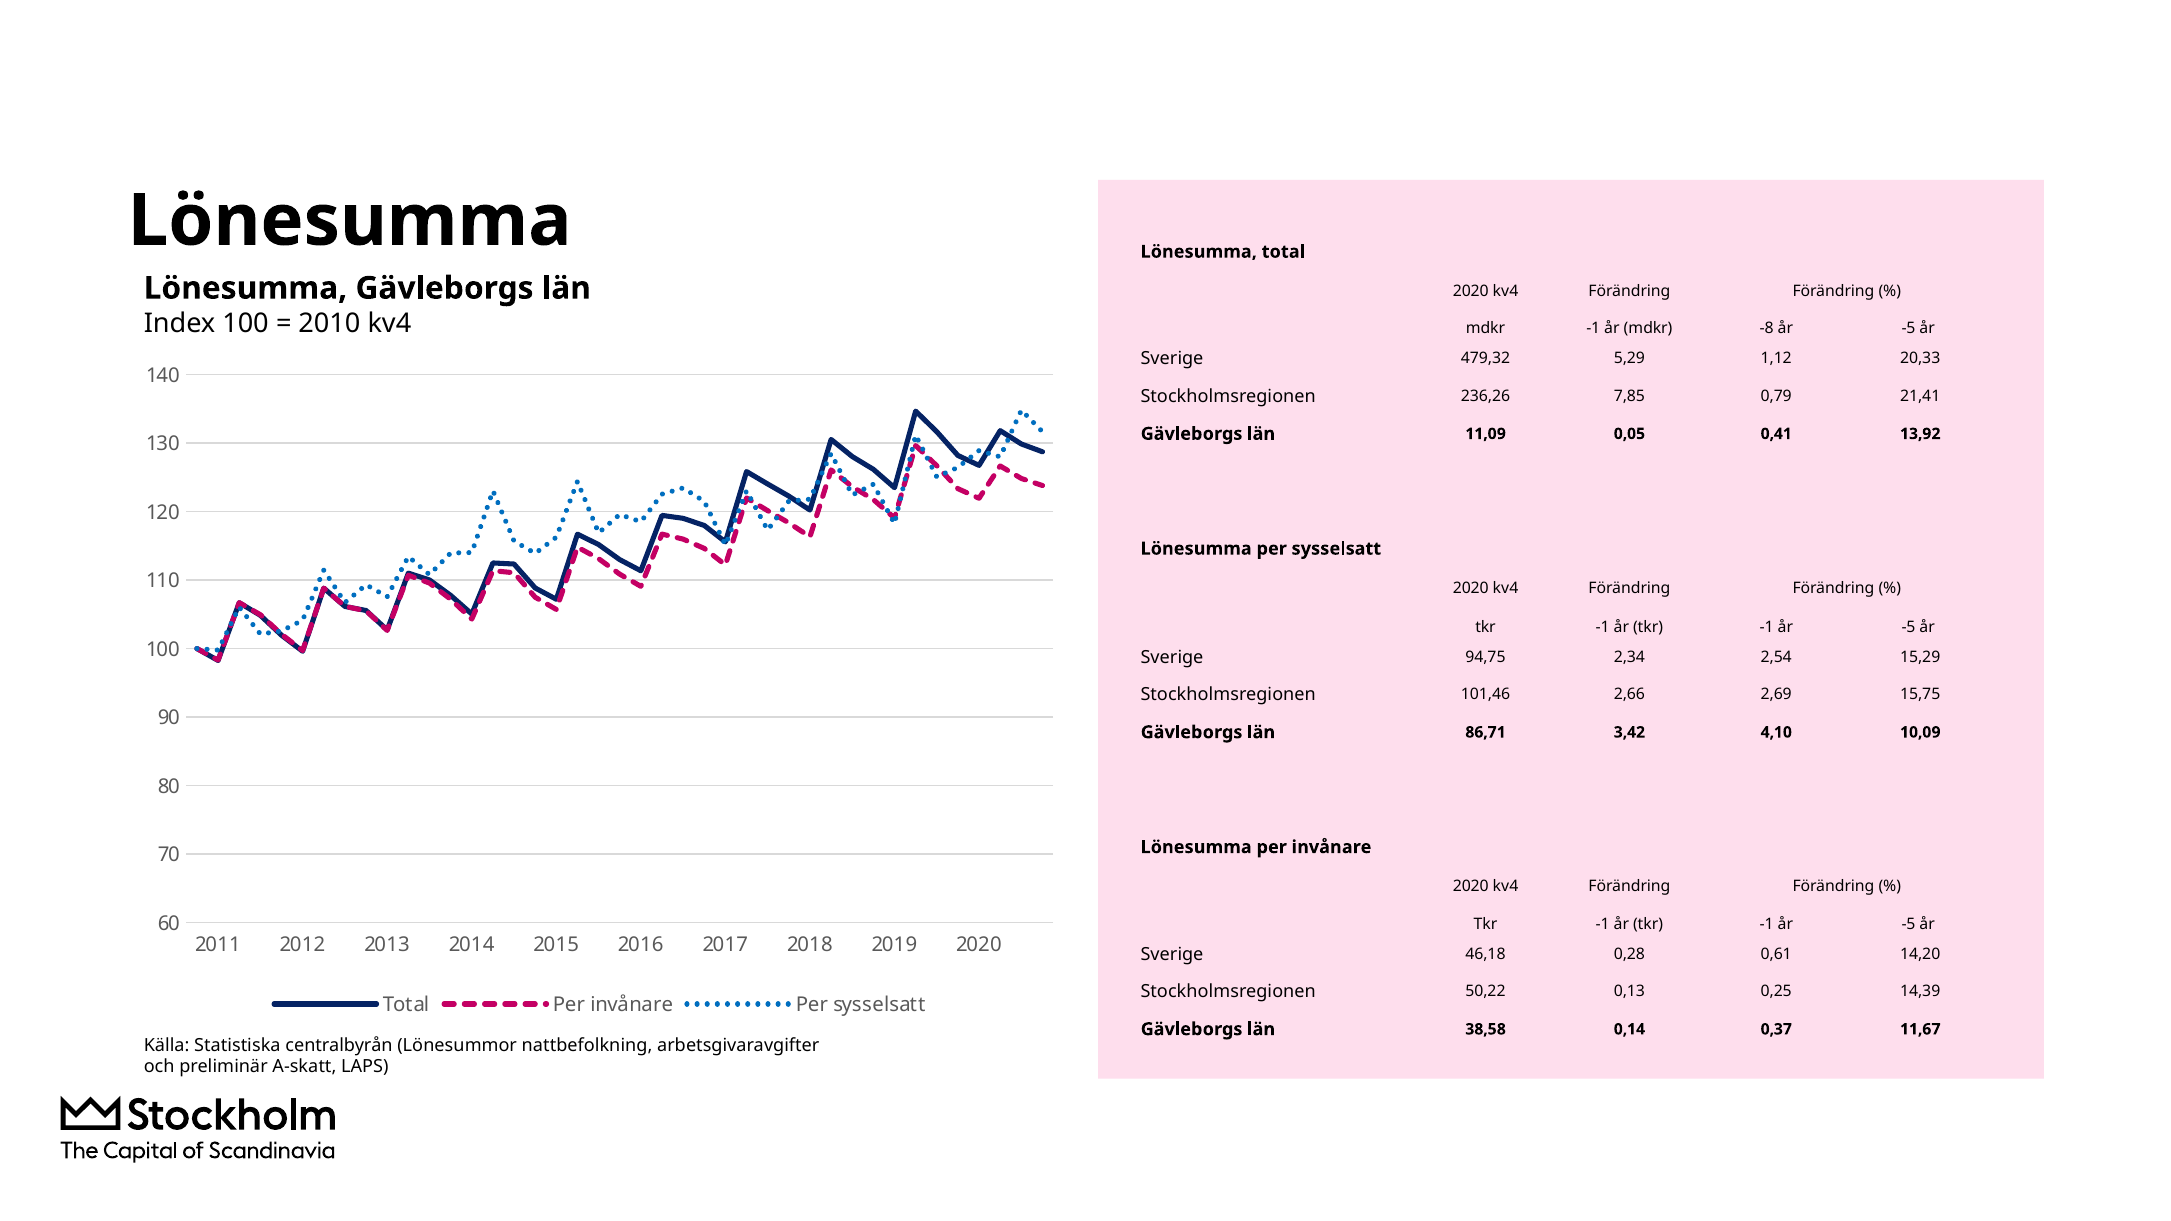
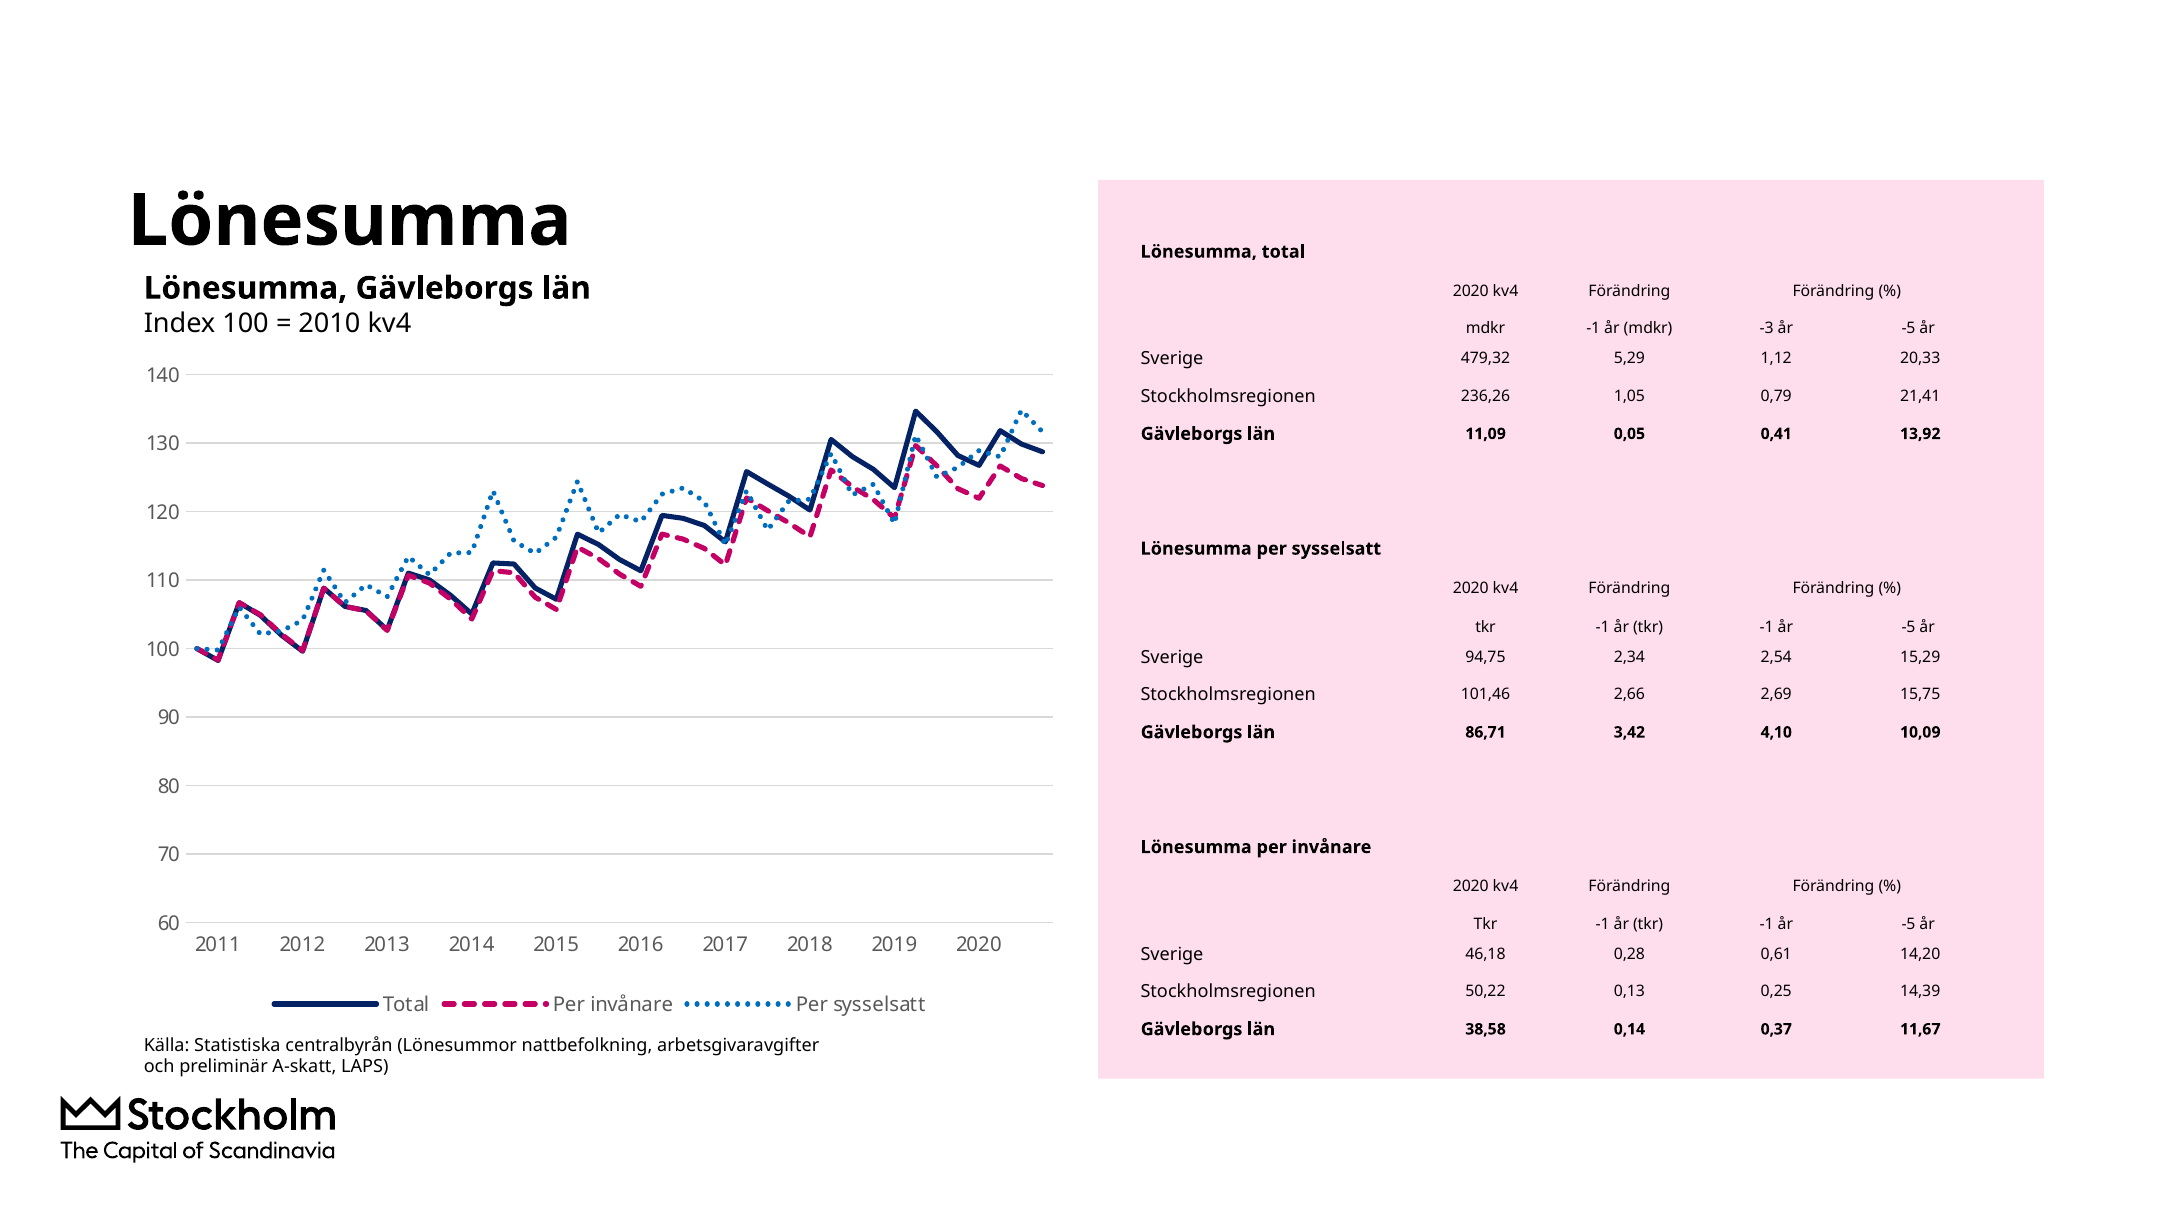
-8: -8 -> -3
7,85: 7,85 -> 1,05
